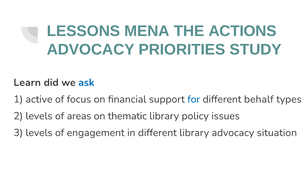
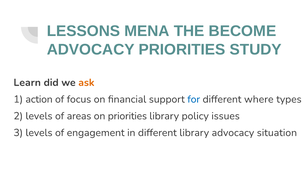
ACTIONS: ACTIONS -> BECOME
ask colour: blue -> orange
active: active -> action
behalf: behalf -> where
on thematic: thematic -> priorities
